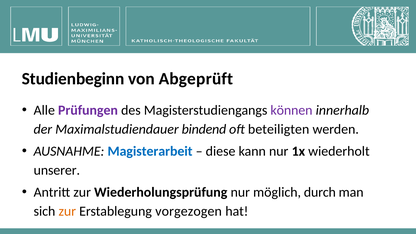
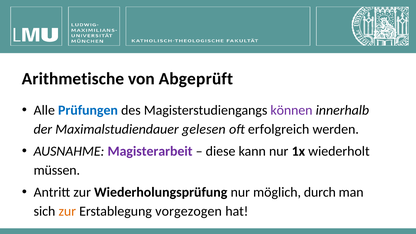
Studienbeginn: Studienbeginn -> Arithmetische
Prüfungen colour: purple -> blue
bindend: bindend -> gelesen
beteiligten: beteiligten -> erfolgreich
Magisterarbeit colour: blue -> purple
unserer: unserer -> müssen
